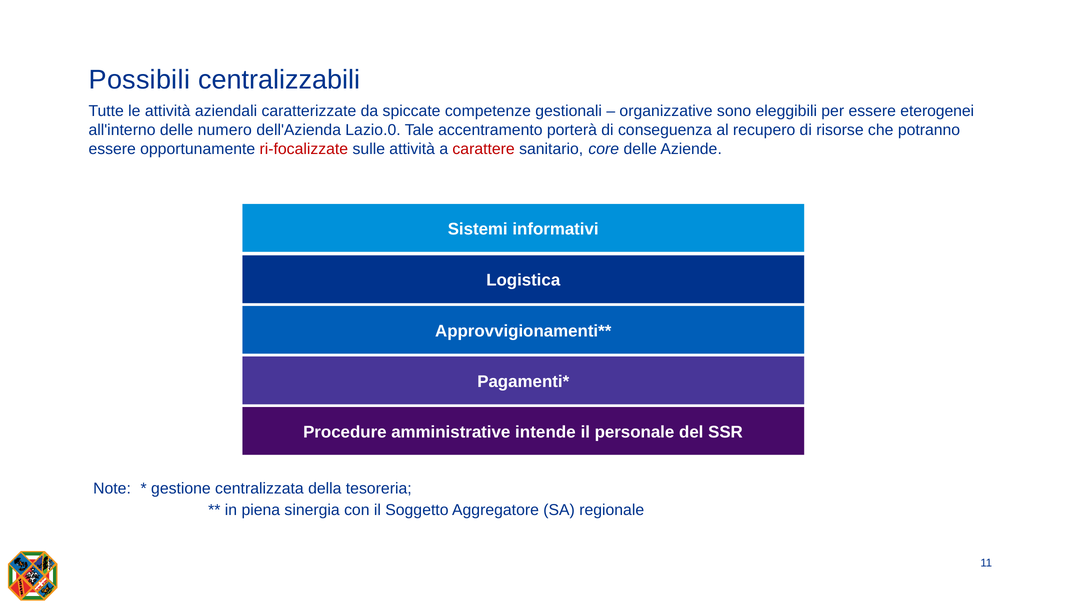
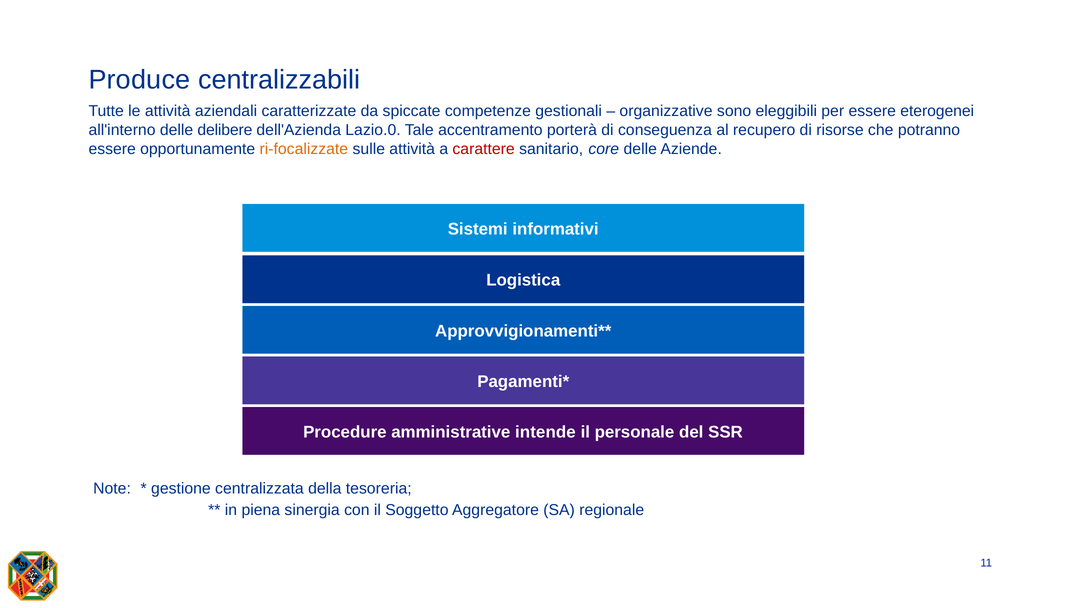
Possibili: Possibili -> Produce
numero: numero -> delibere
ri-focalizzate colour: red -> orange
